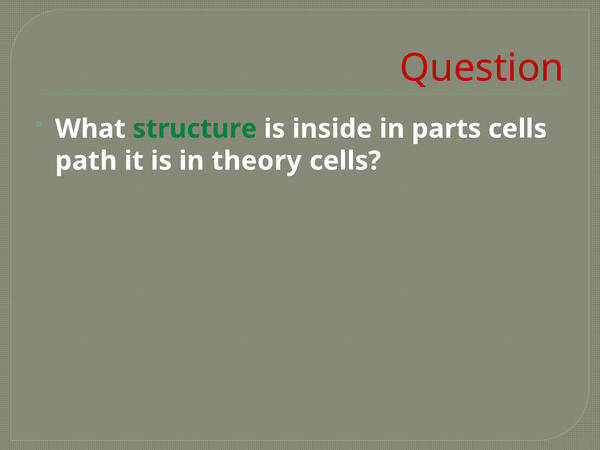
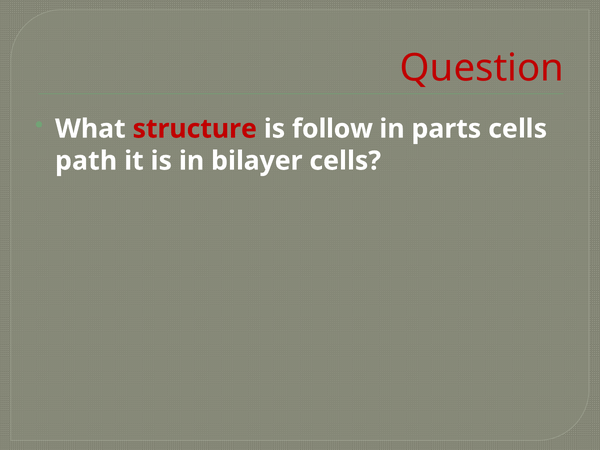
structure colour: green -> red
inside: inside -> follow
theory: theory -> bilayer
